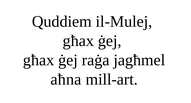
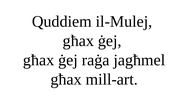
aħna at (66, 79): aħna -> għax
